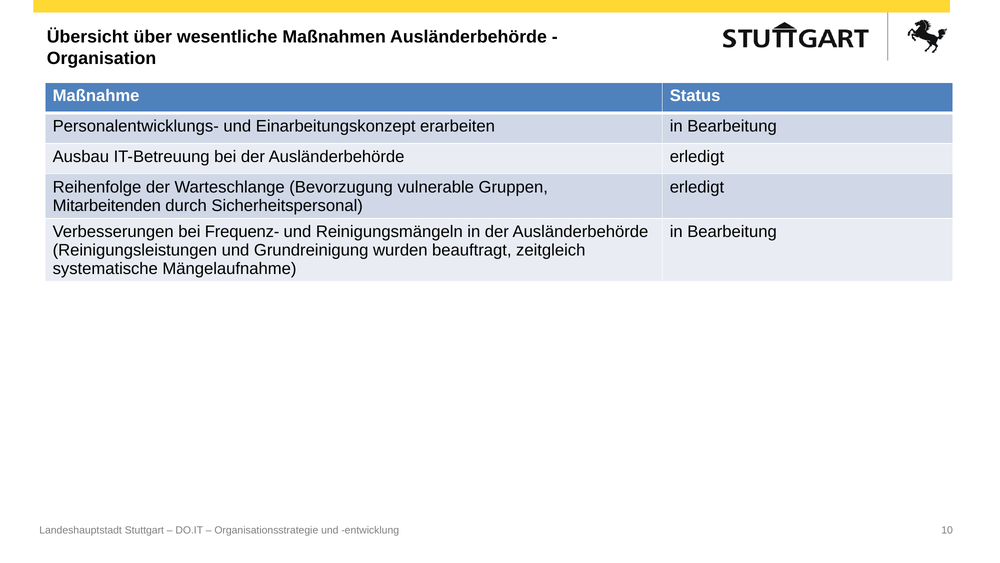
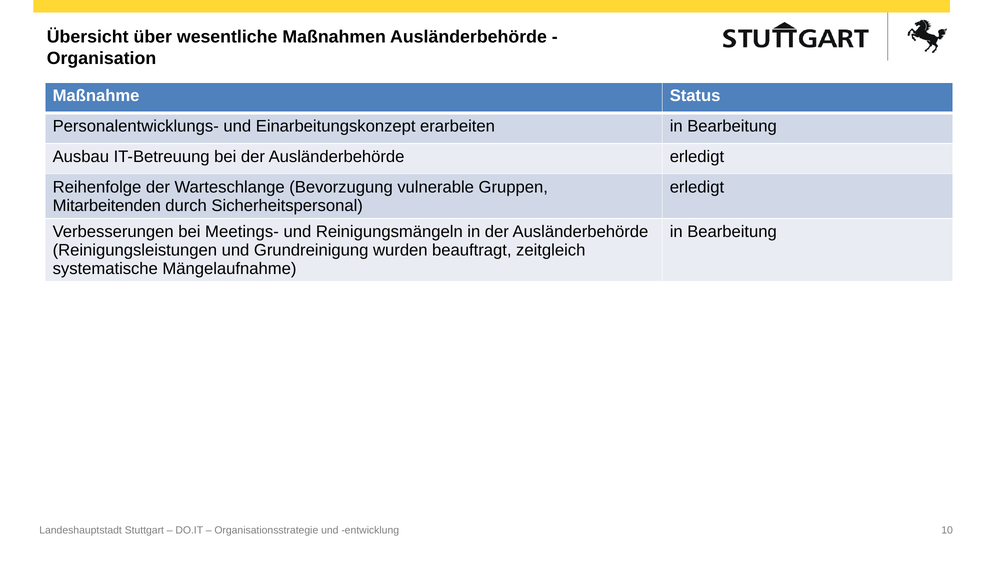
Frequenz-: Frequenz- -> Meetings-
